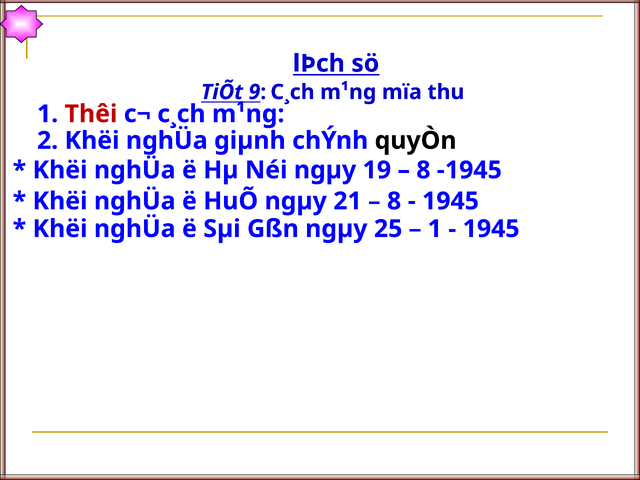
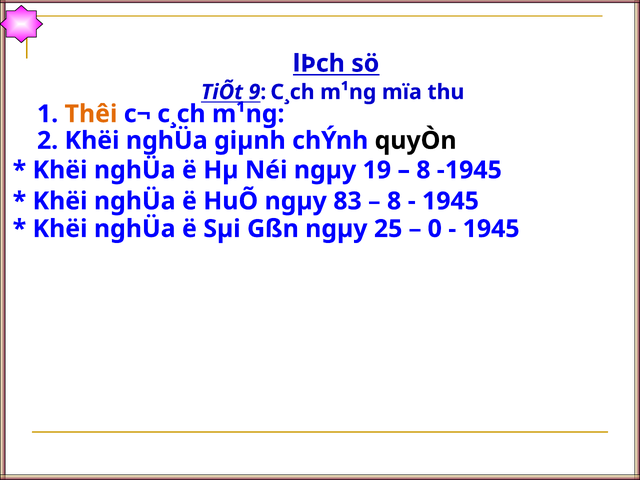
Thêi colour: red -> orange
21: 21 -> 83
1 at (435, 229): 1 -> 0
